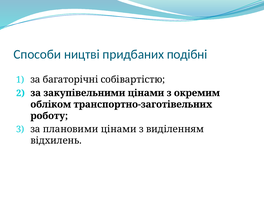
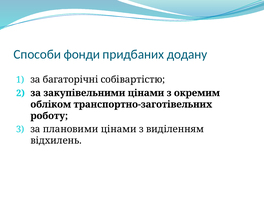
ництві: ництві -> фонди
подібні: подібні -> додану
